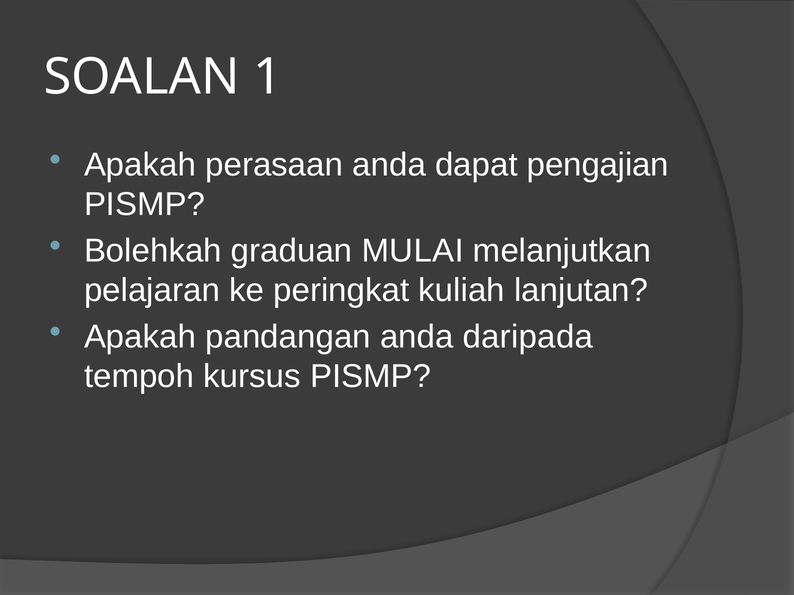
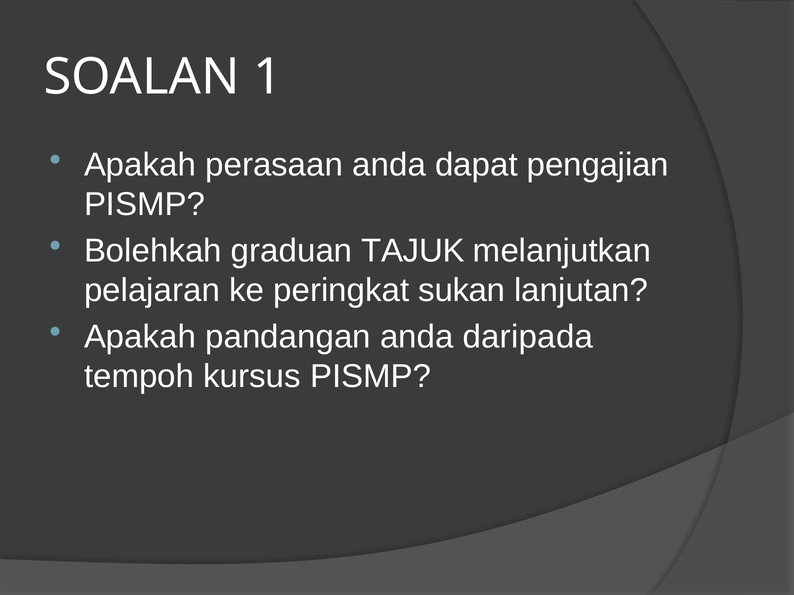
MULAI: MULAI -> TAJUK
kuliah: kuliah -> sukan
